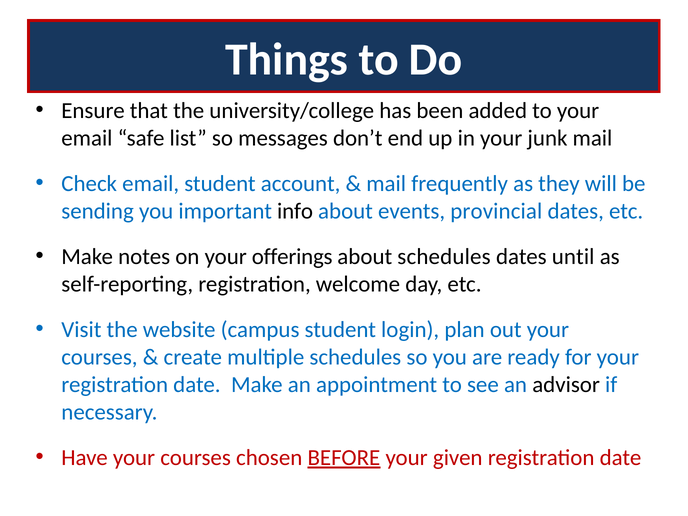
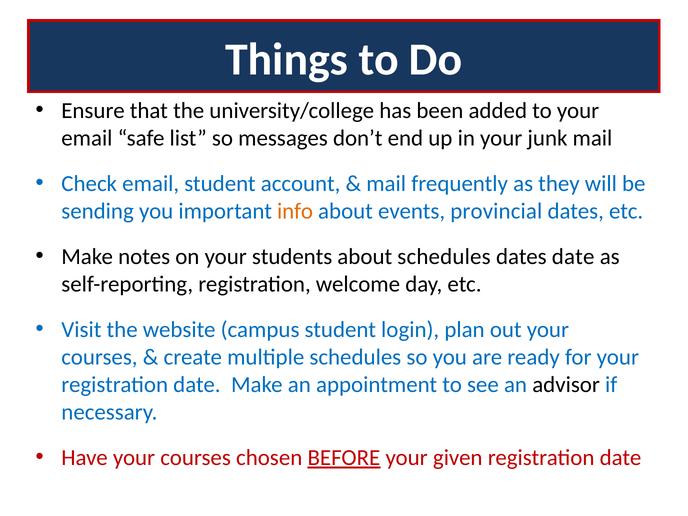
info colour: black -> orange
offerings: offerings -> students
dates until: until -> date
